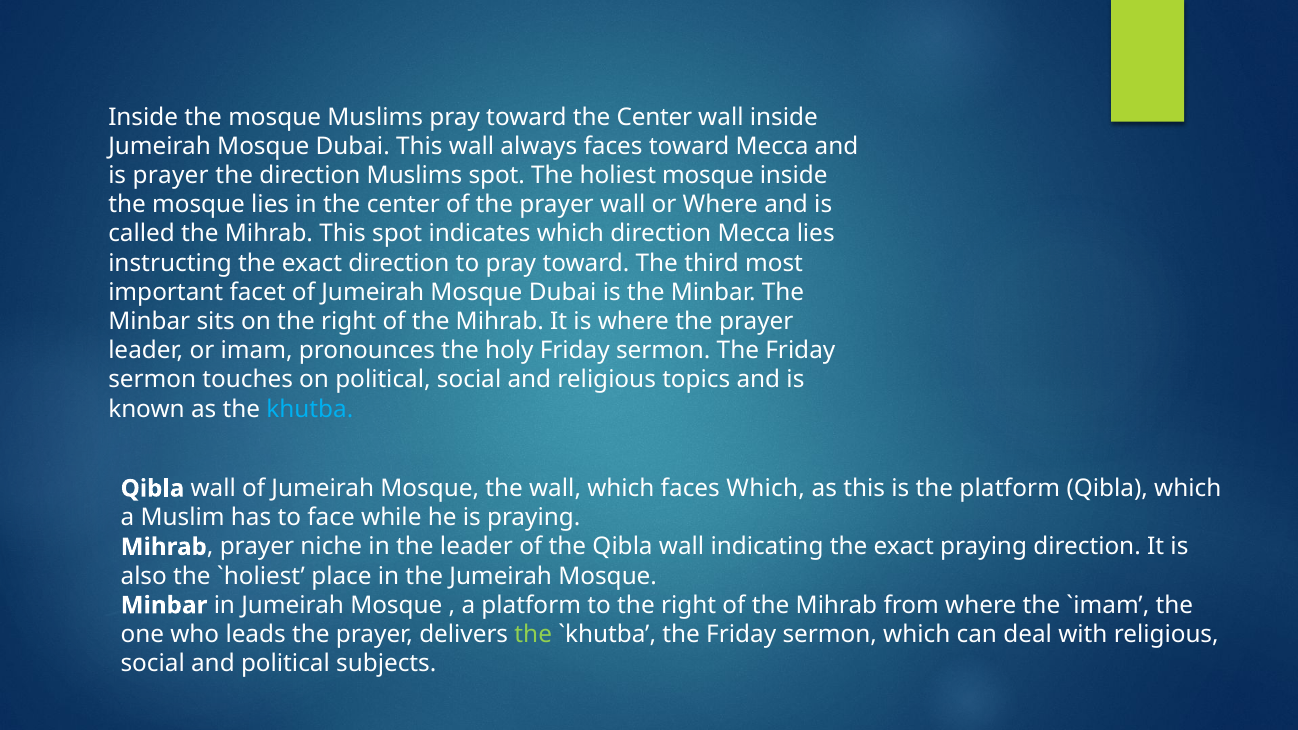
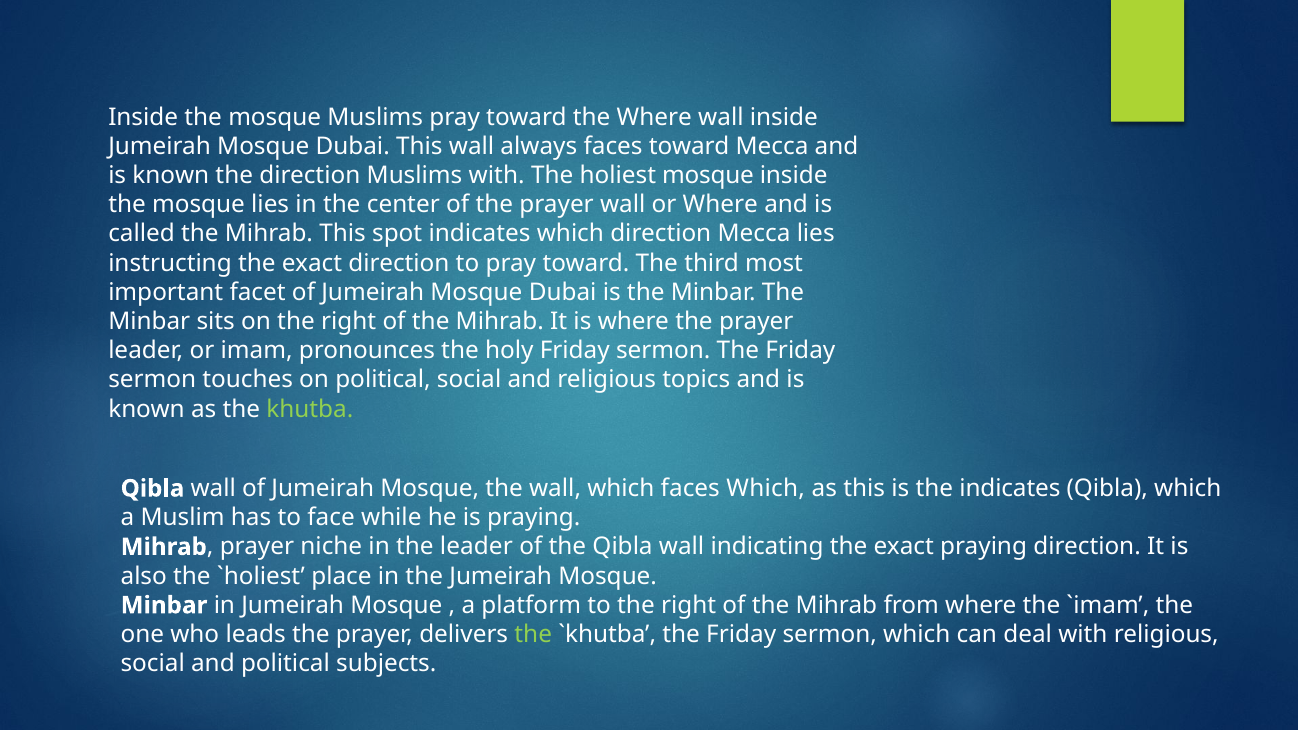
toward the Center: Center -> Where
prayer at (171, 175): prayer -> known
Muslims spot: spot -> with
khutba colour: light blue -> light green
the platform: platform -> indicates
